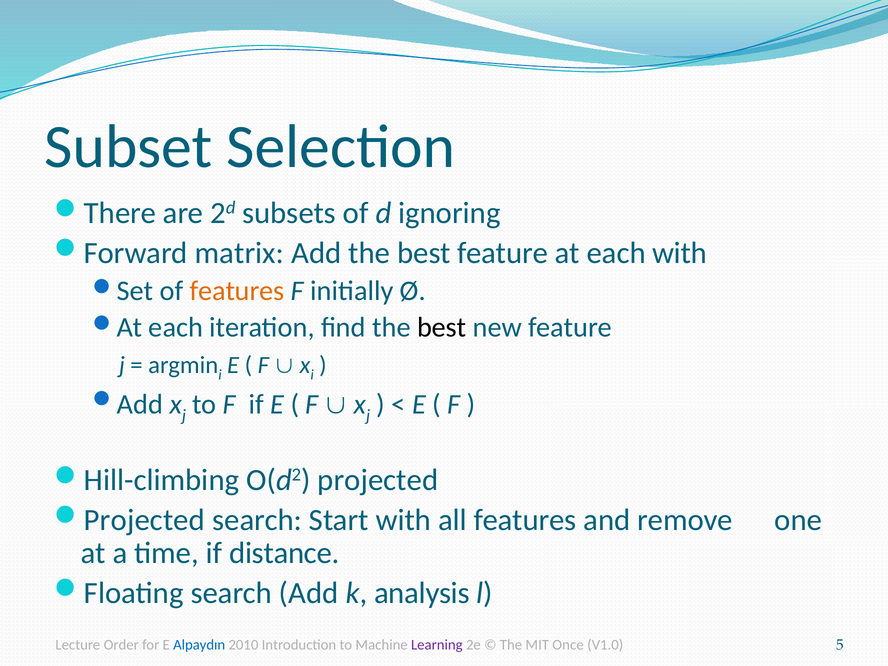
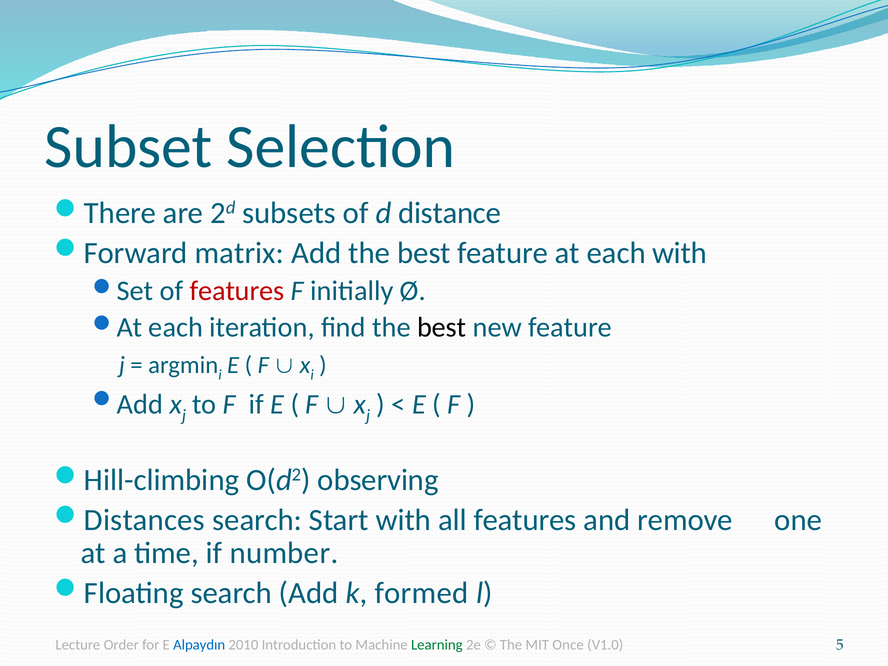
ignoring: ignoring -> distance
features at (237, 291) colour: orange -> red
O(d2 projected: projected -> observing
Projected at (145, 520): Projected -> Distances
distance: distance -> number
analysis: analysis -> formed
Learning colour: purple -> green
